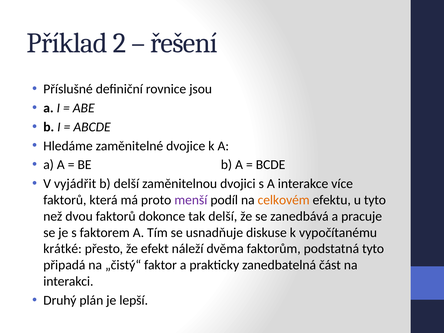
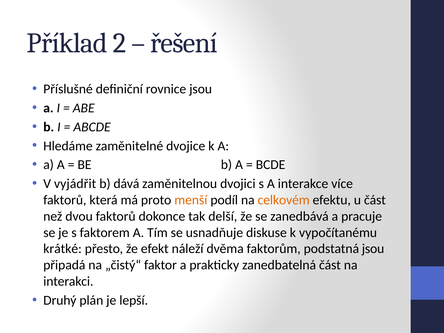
b delší: delší -> dává
menší colour: purple -> orange
u tyto: tyto -> část
podstatná tyto: tyto -> jsou
